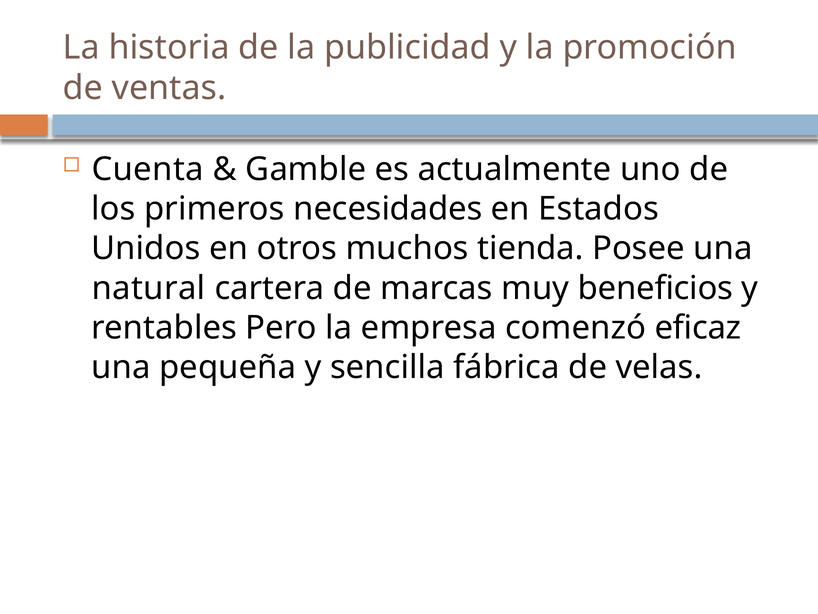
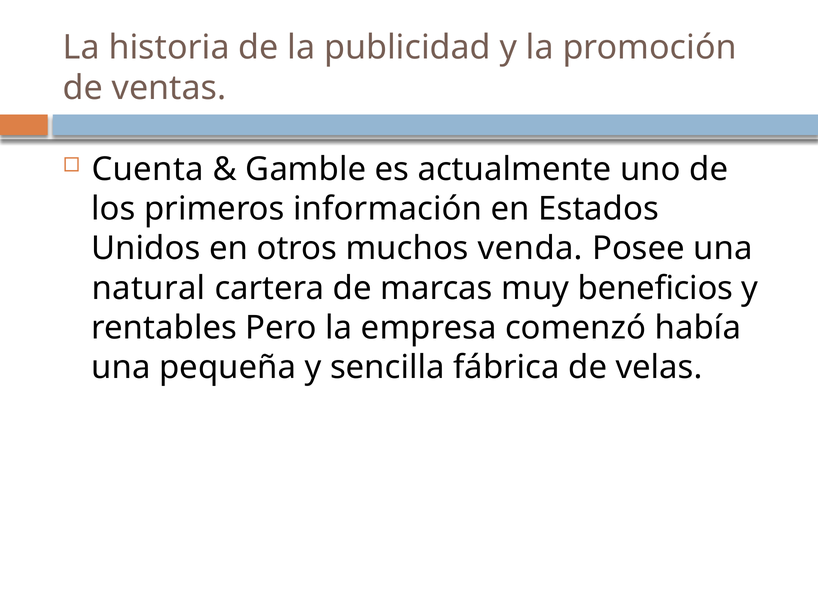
necesidades: necesidades -> información
tienda: tienda -> venda
eficaz: eficaz -> había
